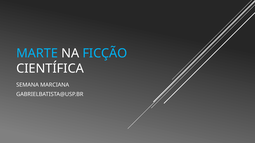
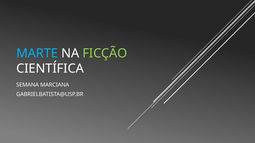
FICÇÃO colour: light blue -> light green
